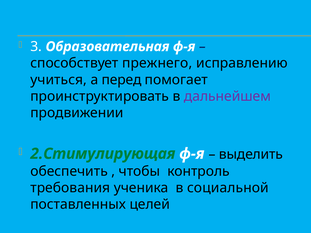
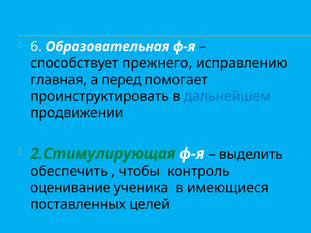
3: 3 -> 6
учиться: учиться -> главная
дальнейшем colour: purple -> blue
требования: требования -> оценивание
социальной: социальной -> имеющиеся
